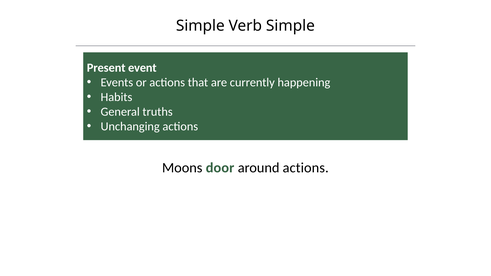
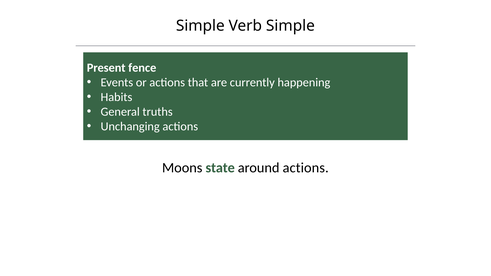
event: event -> fence
door: door -> state
